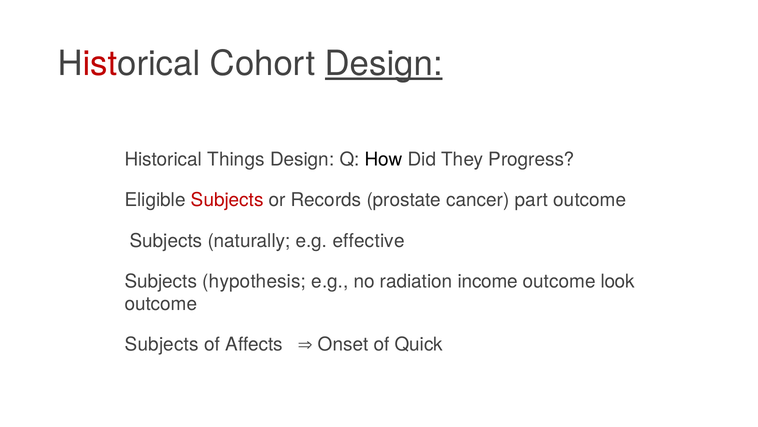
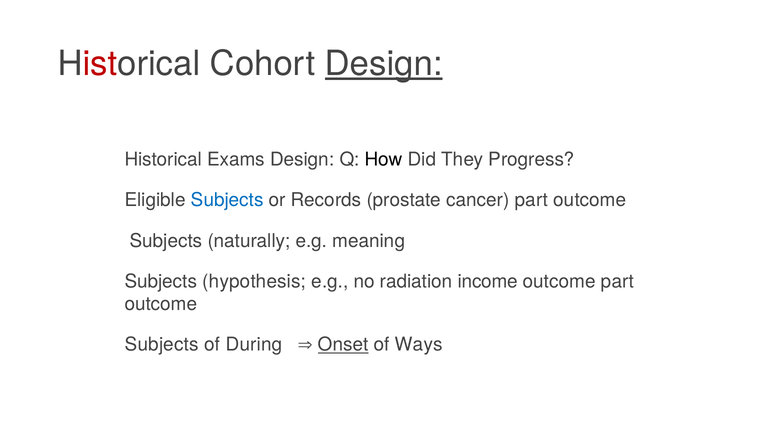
Things: Things -> Exams
Subjects at (227, 200) colour: red -> blue
effective: effective -> meaning
outcome look: look -> part
Affects: Affects -> During
Onset underline: none -> present
Quick: Quick -> Ways
